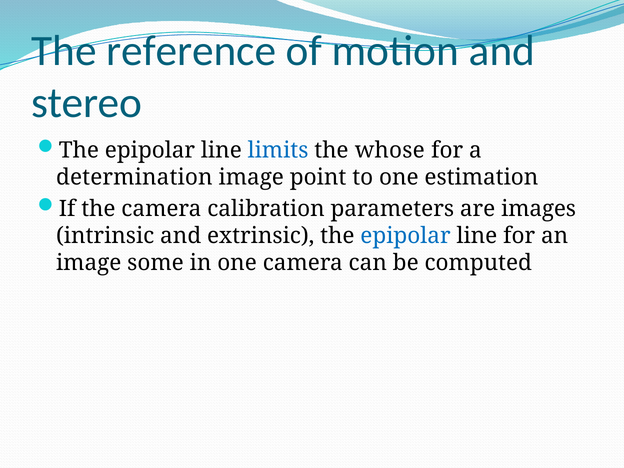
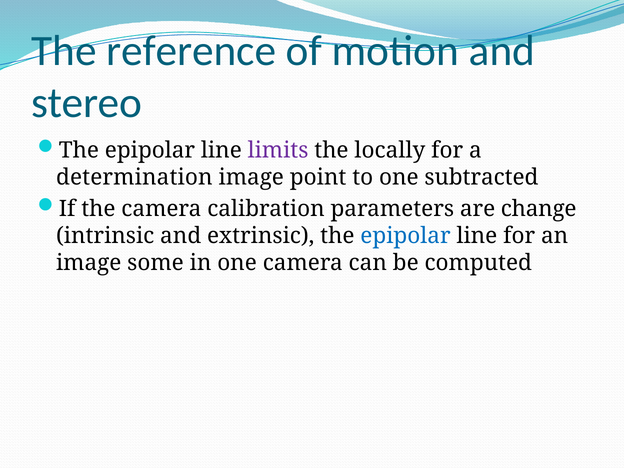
limits colour: blue -> purple
whose: whose -> locally
estimation: estimation -> subtracted
images: images -> change
